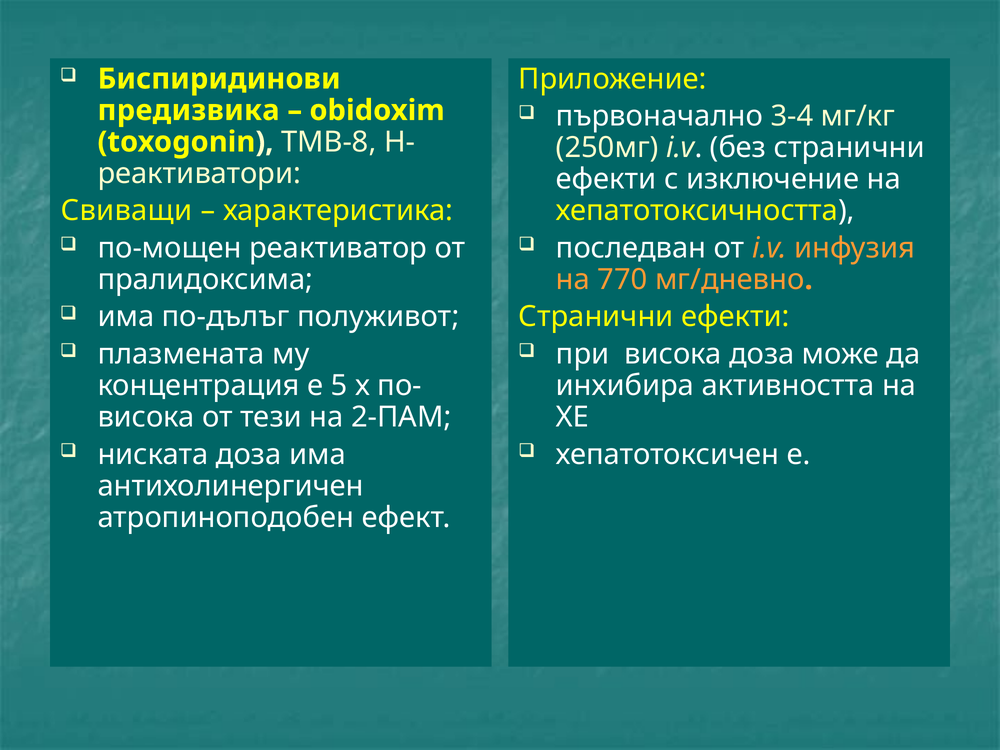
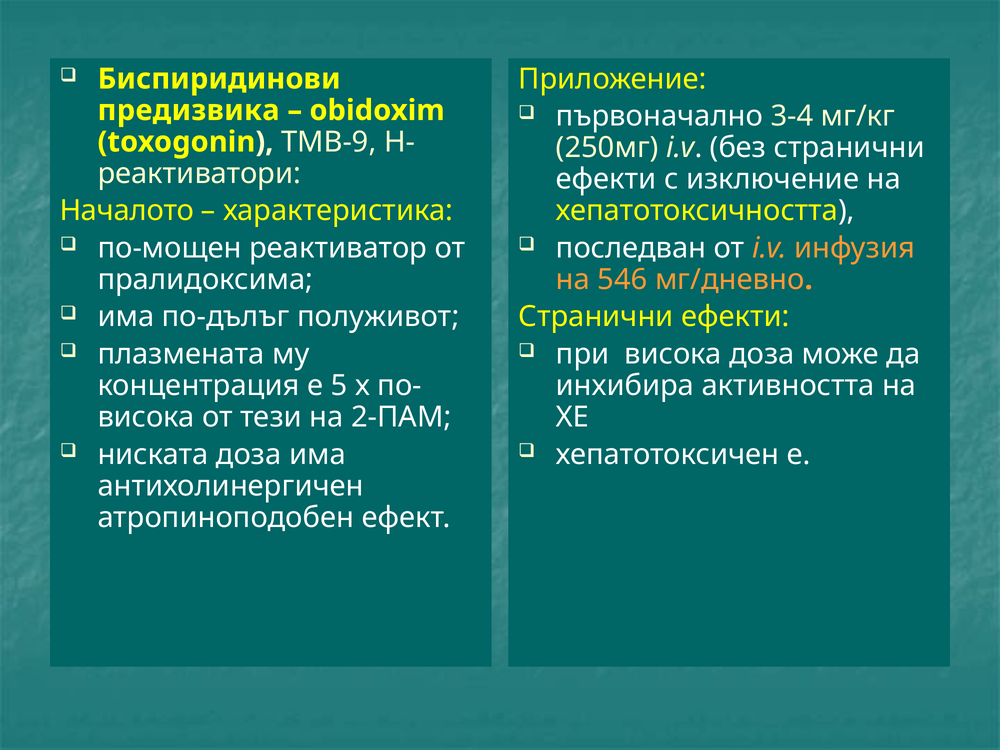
TMB-8: TMB-8 -> TMB-9
Свиващи: Свиващи -> Началото
770: 770 -> 546
